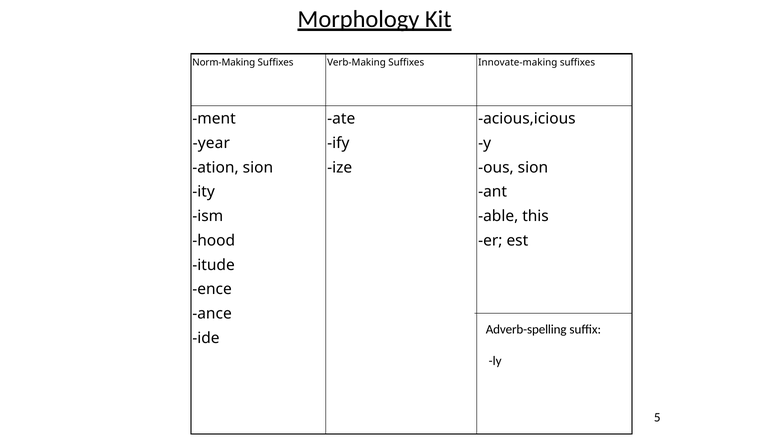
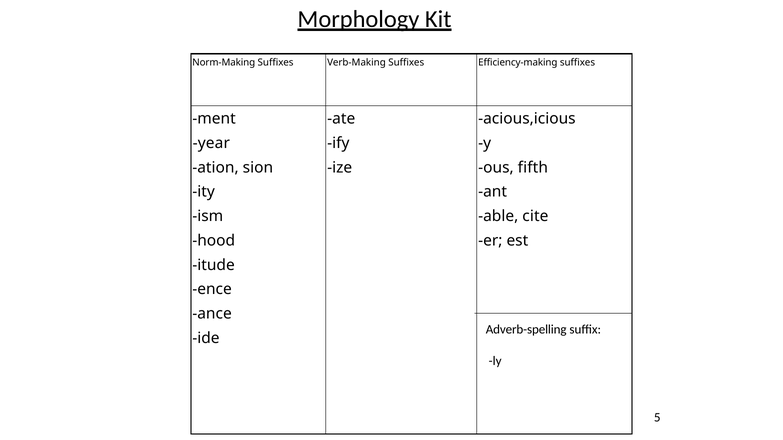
Innovate-making: Innovate-making -> Efficiency-making
ous sion: sion -> fifth
this: this -> cite
